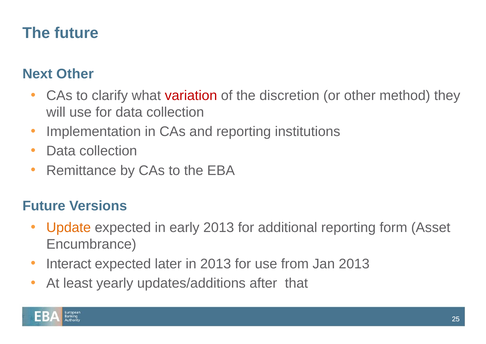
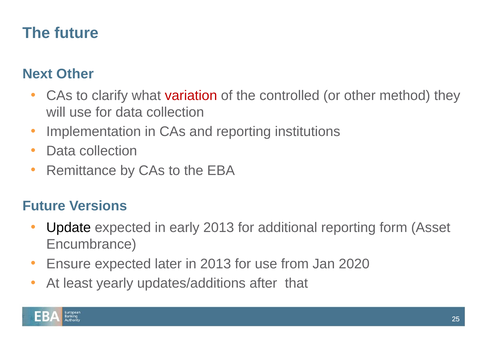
discretion: discretion -> controlled
Update colour: orange -> black
Interact: Interact -> Ensure
Jan 2013: 2013 -> 2020
